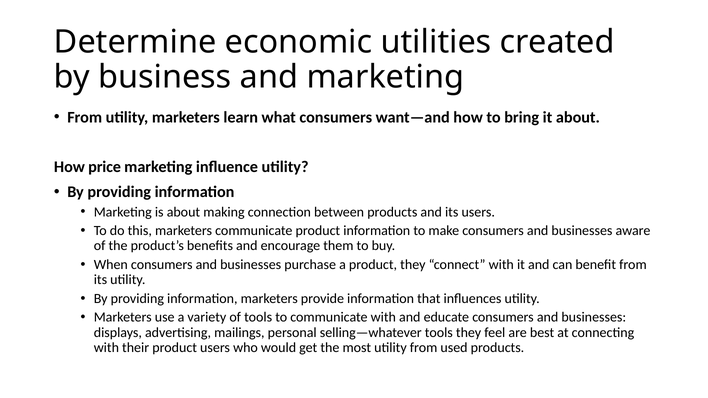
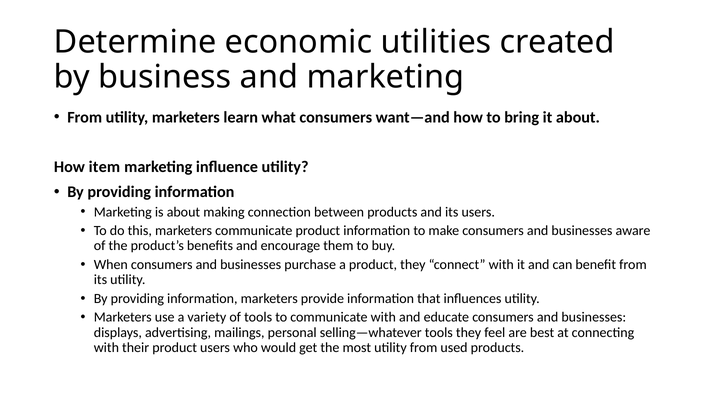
price: price -> item
